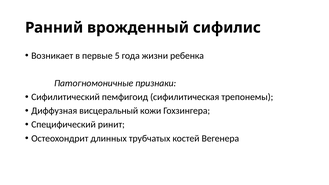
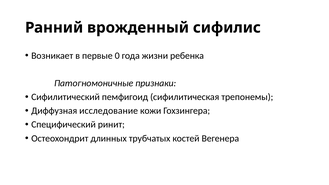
5: 5 -> 0
висцеральный: висцеральный -> исследование
